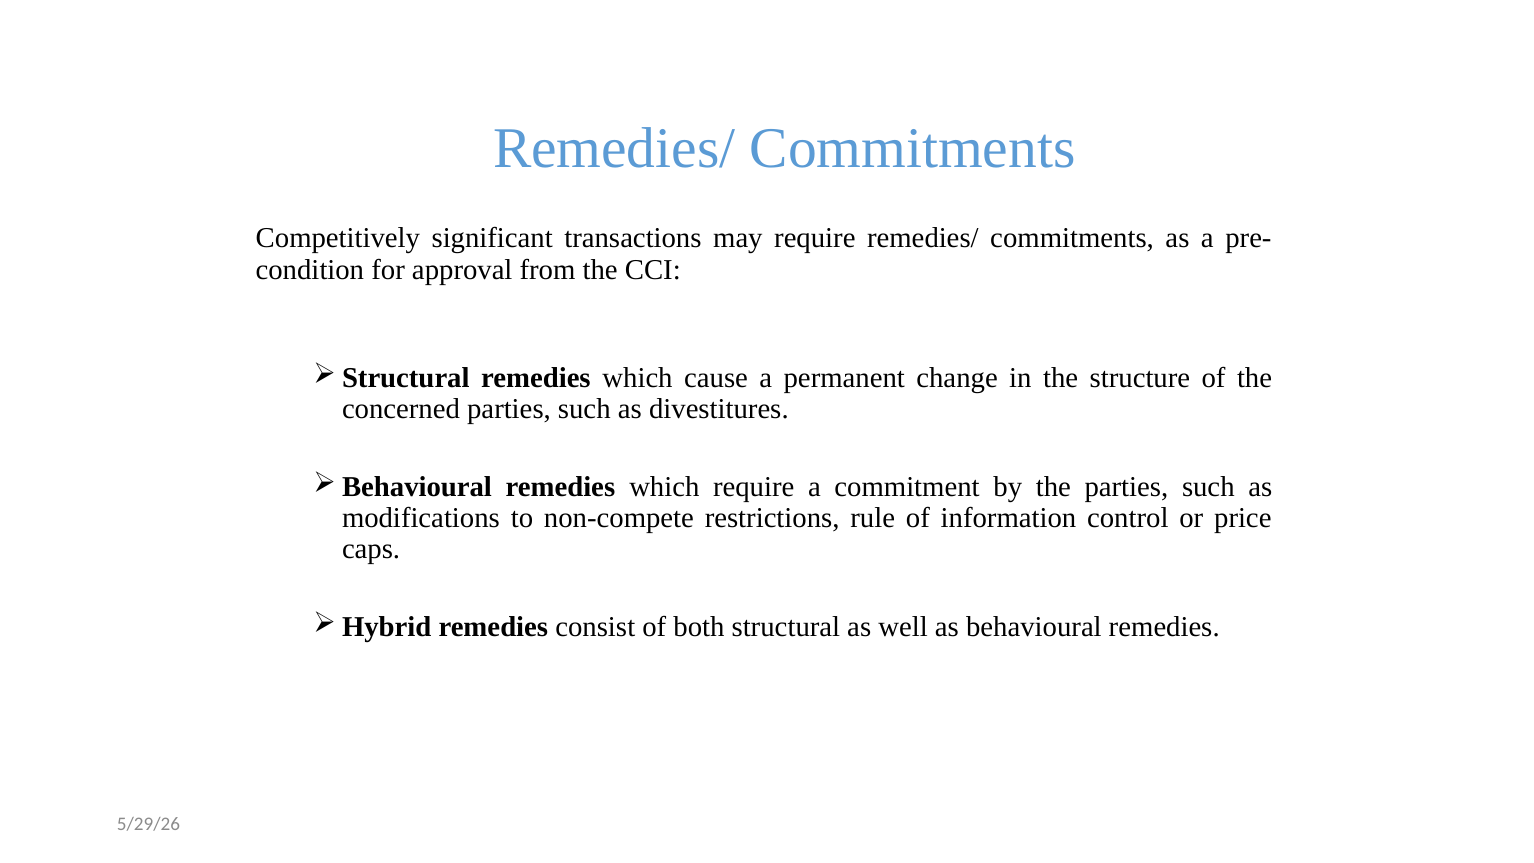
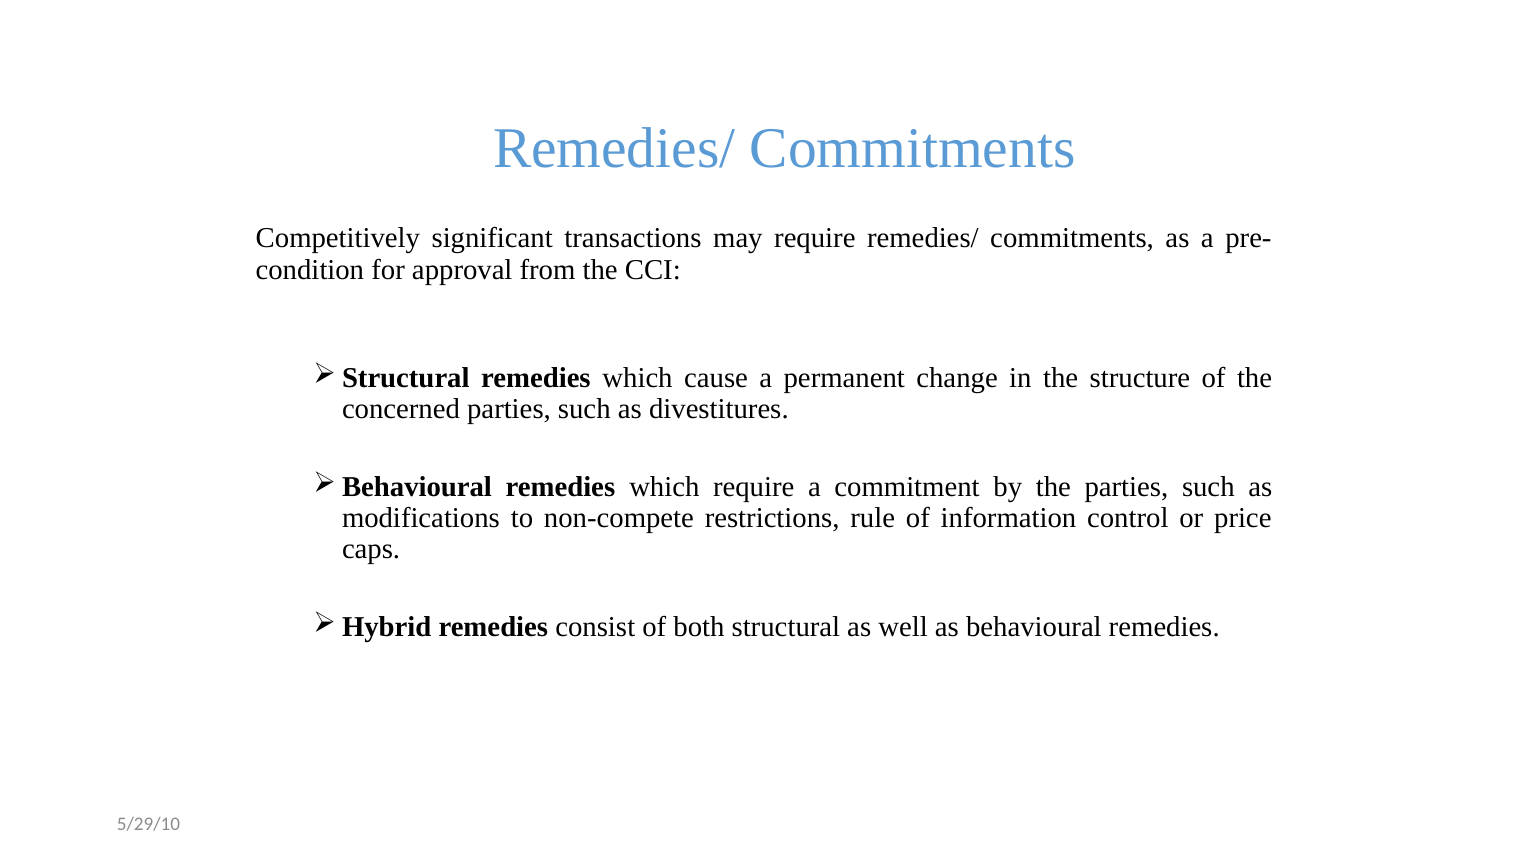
5/29/26: 5/29/26 -> 5/29/10
